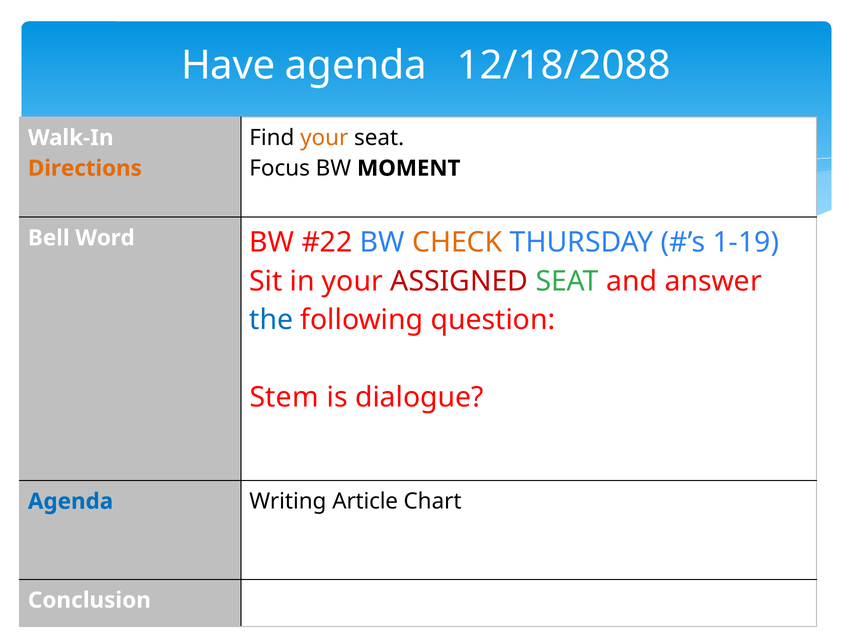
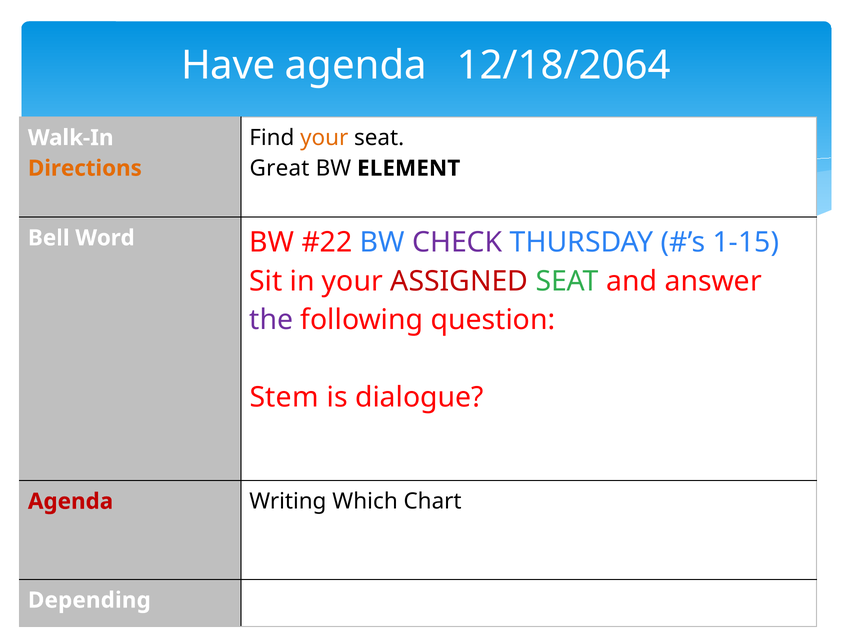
12/18/2088: 12/18/2088 -> 12/18/2064
Focus: Focus -> Great
MOMENT: MOMENT -> ELEMENT
CHECK colour: orange -> purple
1-19: 1-19 -> 1-15
the colour: blue -> purple
Agenda at (71, 501) colour: blue -> red
Article: Article -> Which
Conclusion: Conclusion -> Depending
